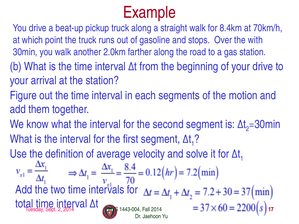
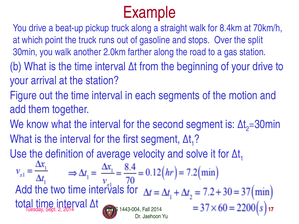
with: with -> split
